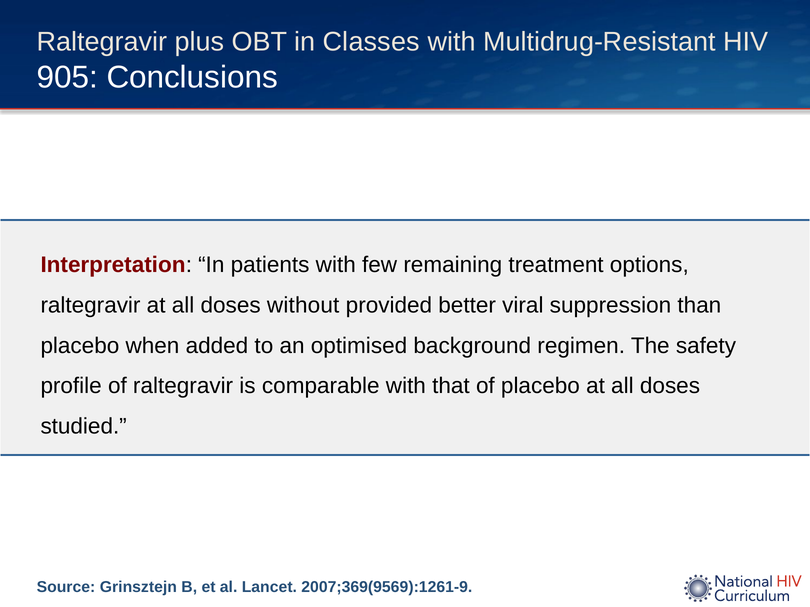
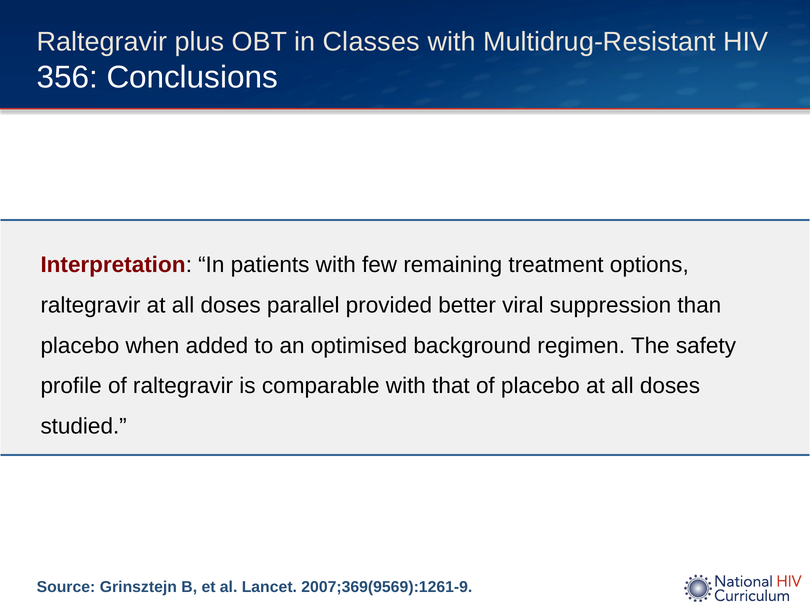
905: 905 -> 356
without: without -> parallel
